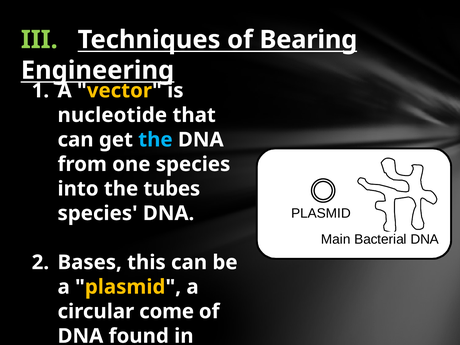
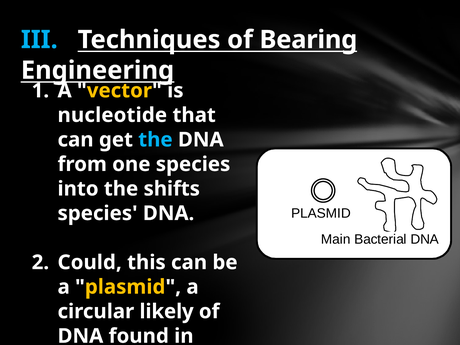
III colour: light green -> light blue
tubes: tubes -> shifts
Bases: Bases -> Could
come: come -> likely
